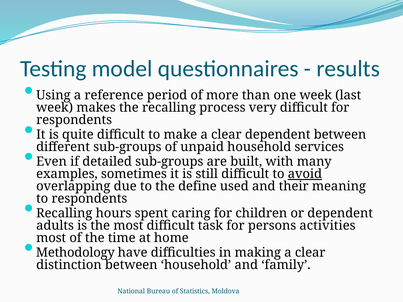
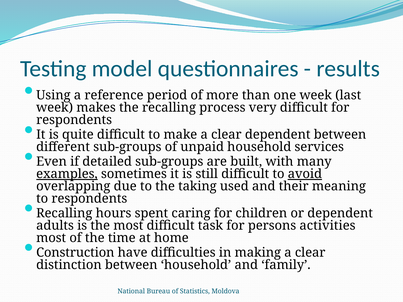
examples underline: none -> present
define: define -> taking
Methodology: Methodology -> Construction
